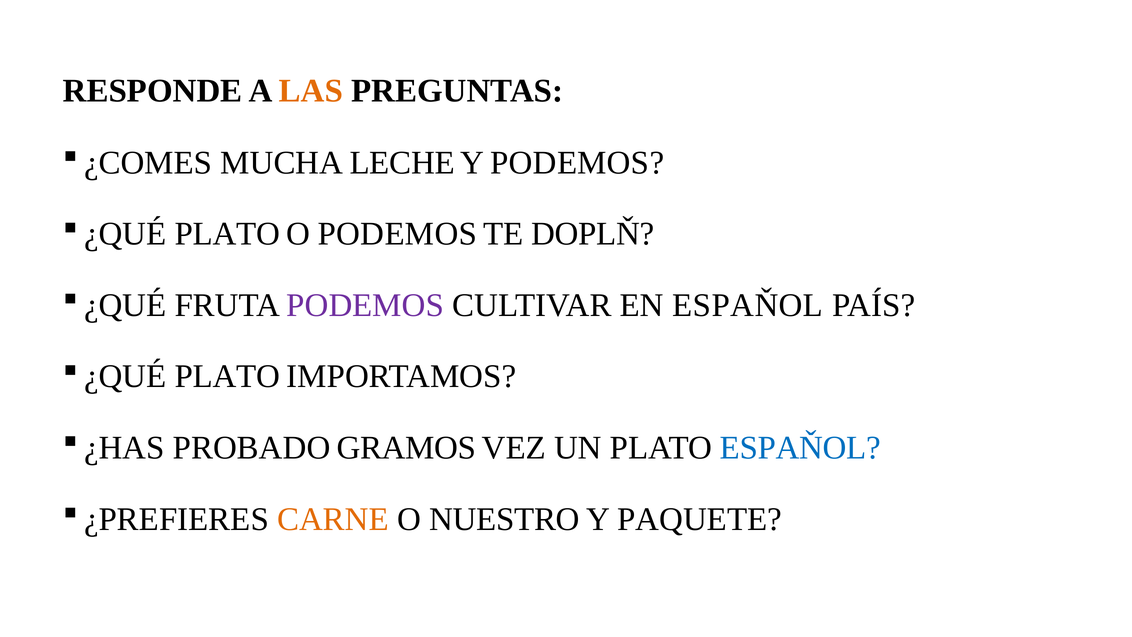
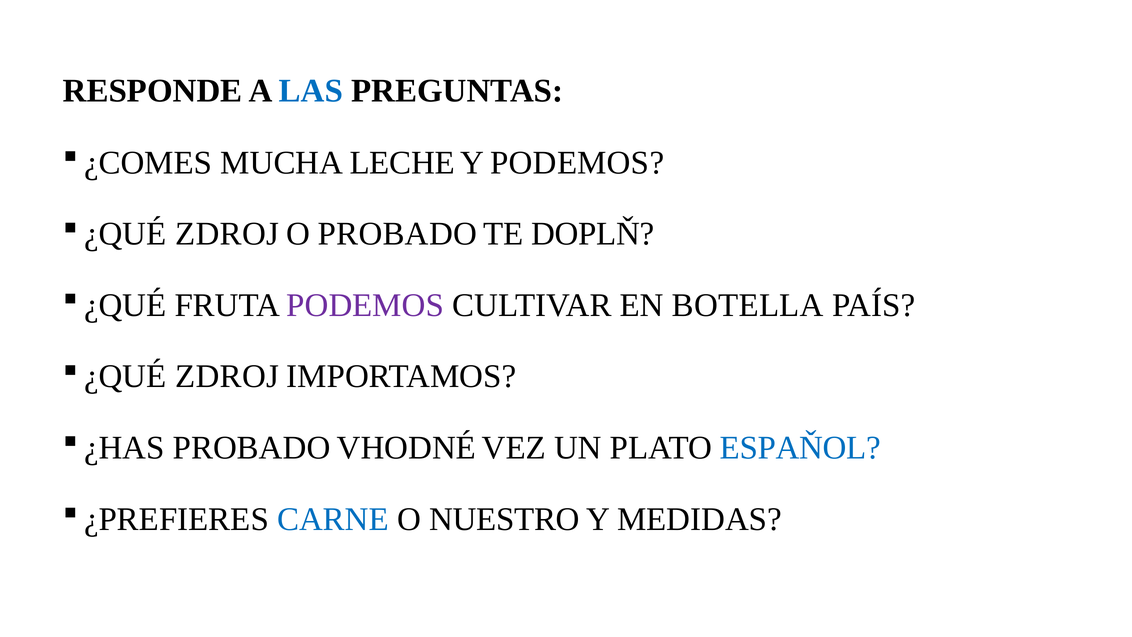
LAS colour: orange -> blue
PLATO at (227, 234): PLATO -> ZDROJ
O PODEMOS: PODEMOS -> PROBADO
EN ESPAŇOL: ESPAŇOL -> BOTELLA
PLATO at (227, 376): PLATO -> ZDROJ
GRAMOS: GRAMOS -> VHODNÉ
CARNE colour: orange -> blue
PAQUETE: PAQUETE -> MEDIDAS
